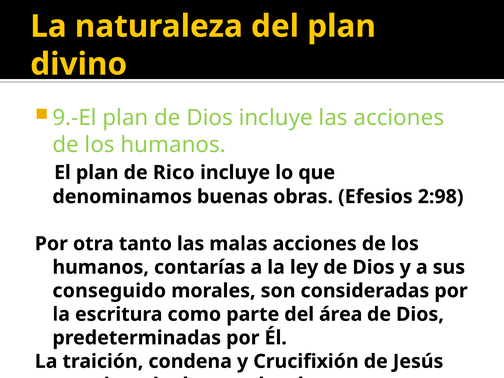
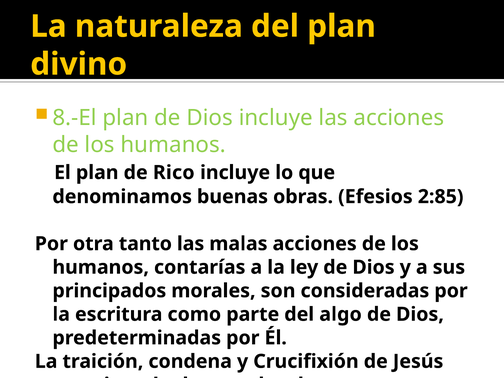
9.-El: 9.-El -> 8.-El
2:98: 2:98 -> 2:85
conseguido: conseguido -> principados
área: área -> algo
